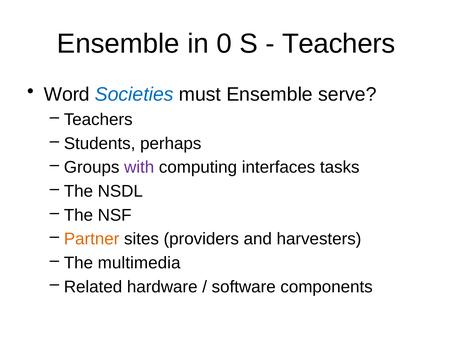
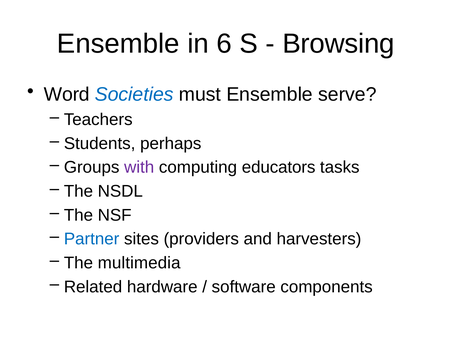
0: 0 -> 6
Teachers at (339, 44): Teachers -> Browsing
interfaces: interfaces -> educators
Partner colour: orange -> blue
